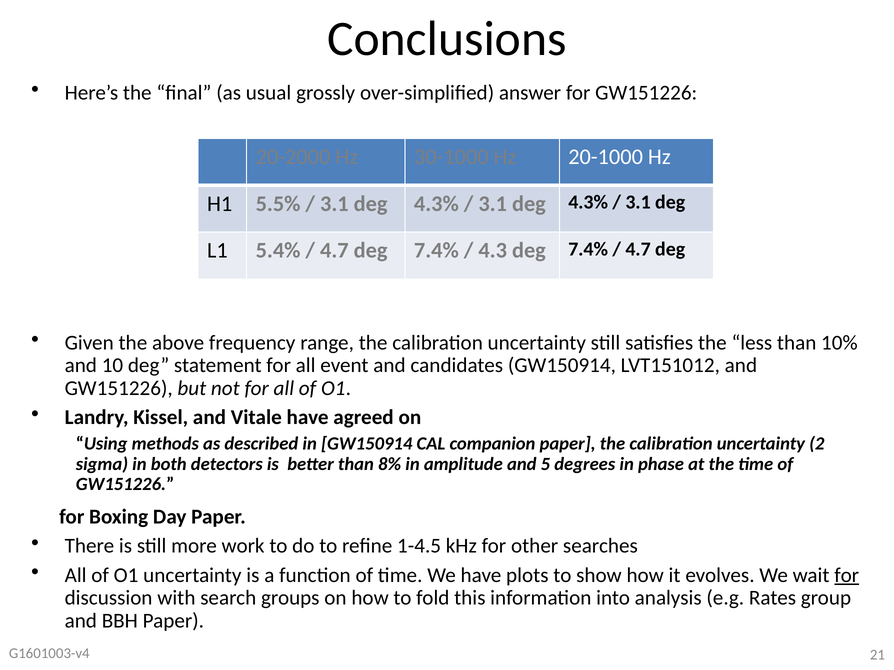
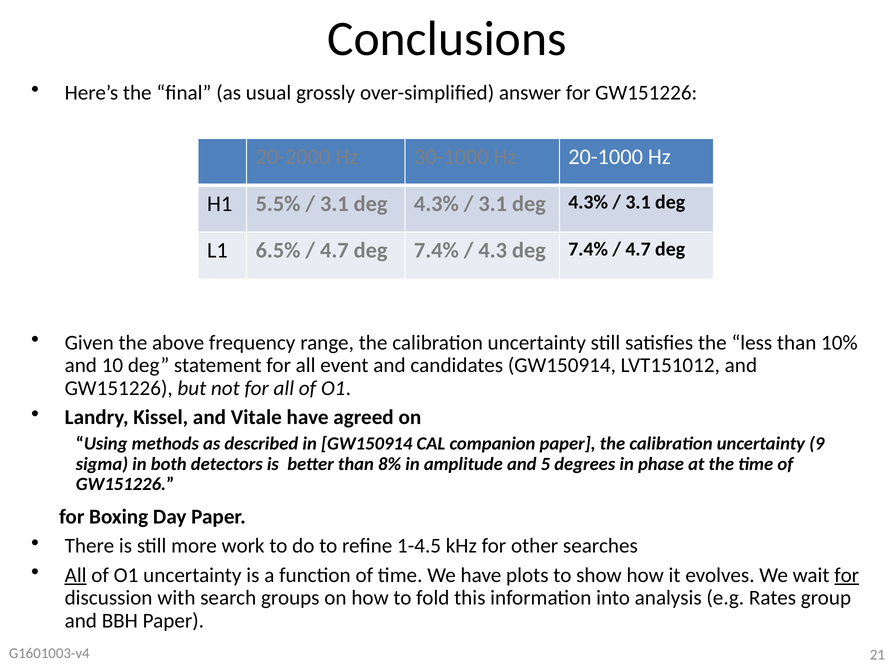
5.4%: 5.4% -> 6.5%
2: 2 -> 9
All at (76, 576) underline: none -> present
